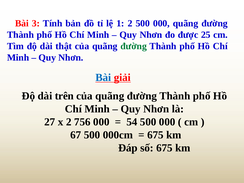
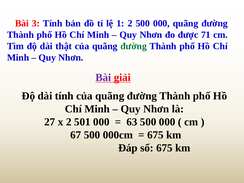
25: 25 -> 71
Bài at (103, 77) colour: blue -> purple
dài trên: trên -> tính
756: 756 -> 501
54: 54 -> 63
